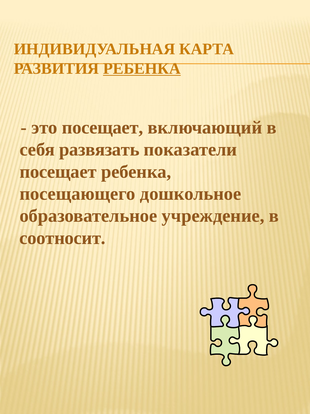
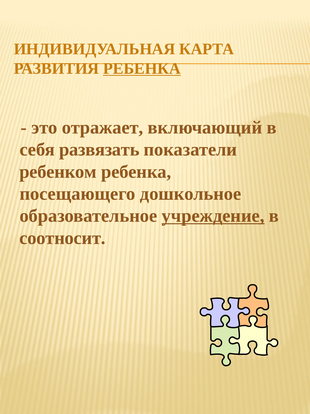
это посещает: посещает -> отражает
посещает at (58, 171): посещает -> ребенком
учреждение underline: none -> present
